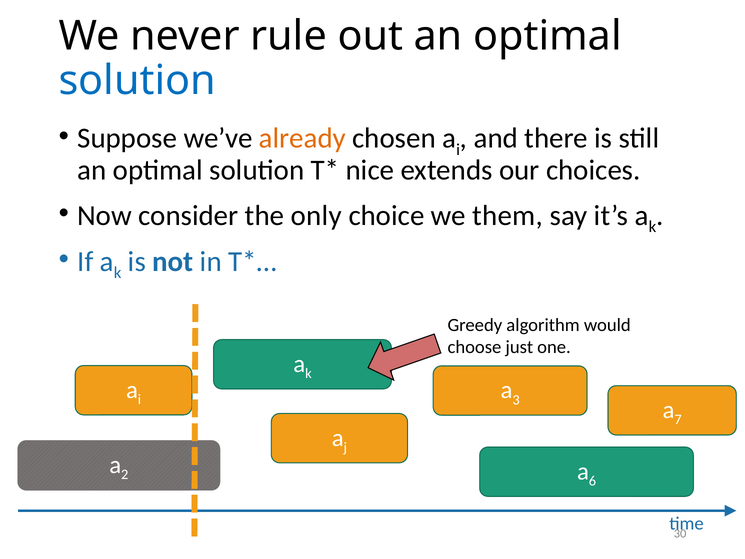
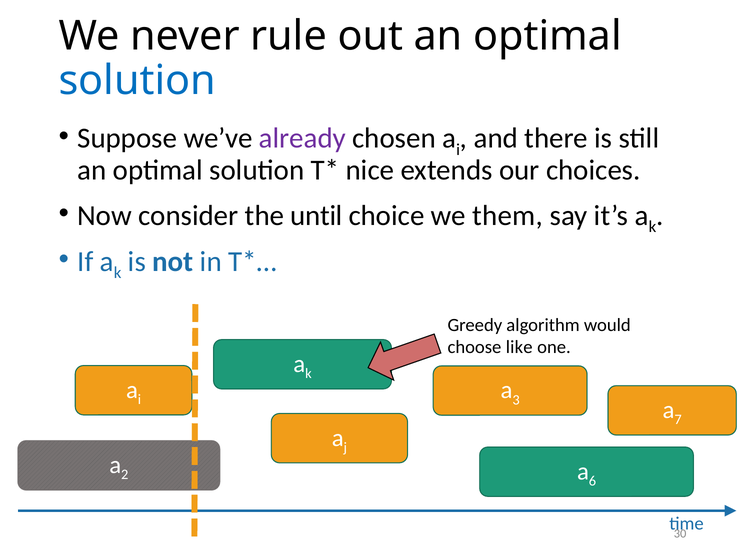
already colour: orange -> purple
only: only -> until
just: just -> like
